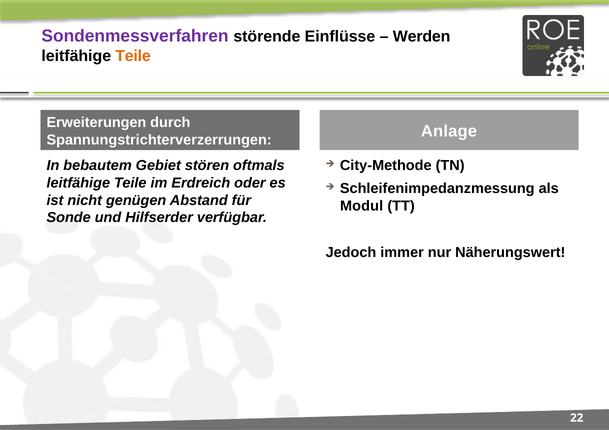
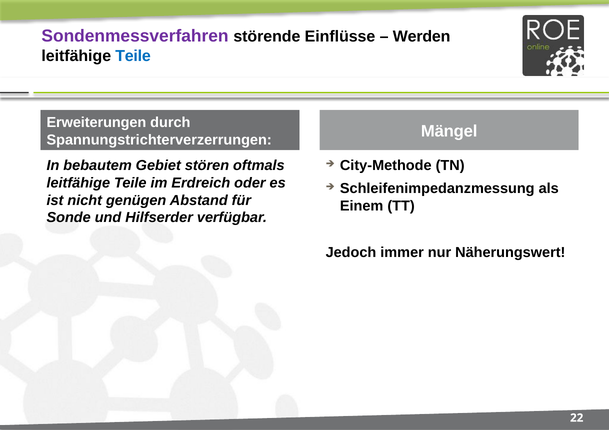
Teile at (133, 56) colour: orange -> blue
Anlage: Anlage -> Mängel
Modul: Modul -> Einem
